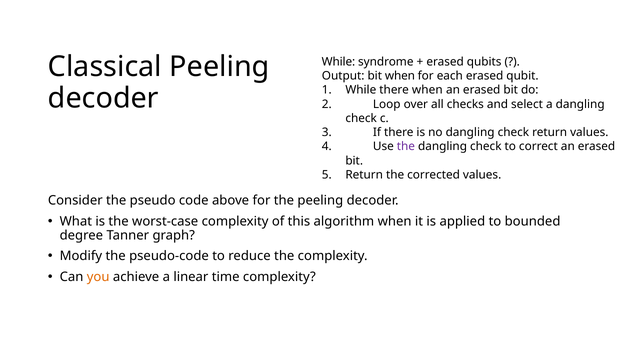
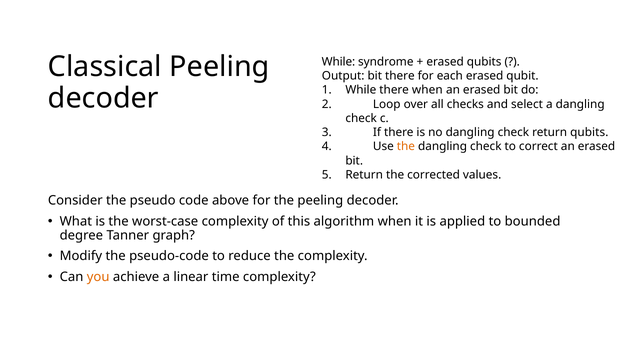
bit when: when -> there
return values: values -> qubits
the at (406, 147) colour: purple -> orange
